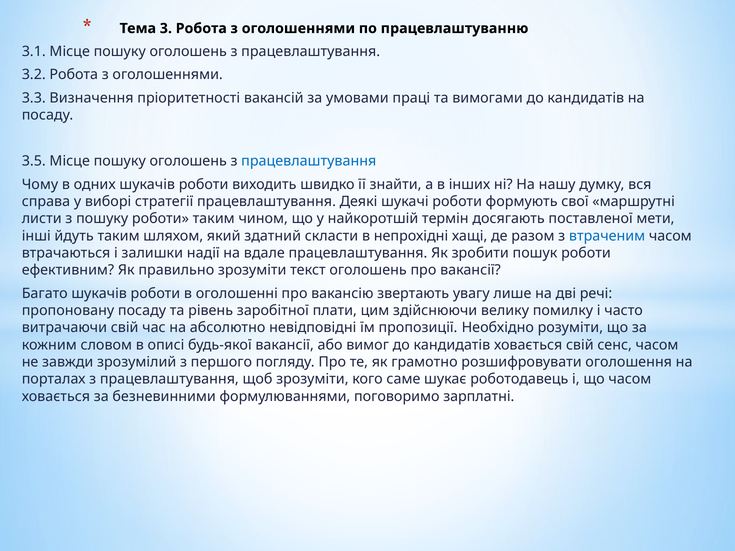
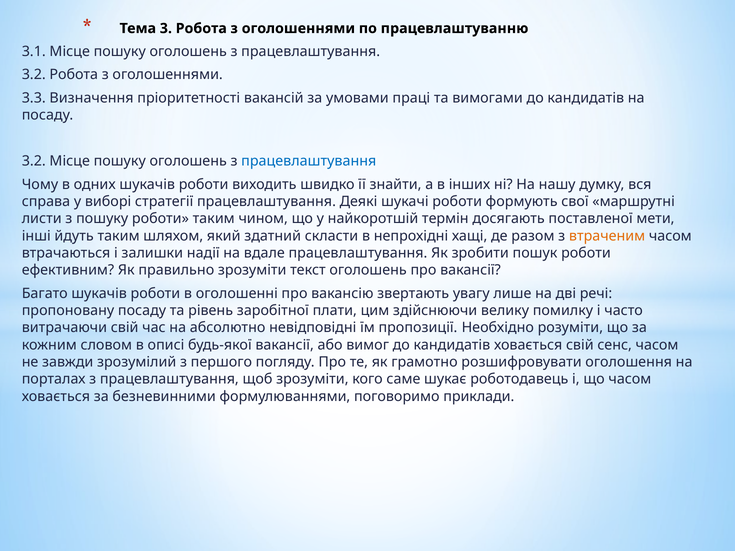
3.5 at (34, 161): 3.5 -> 3.2
втраченим colour: blue -> orange
зарплатні: зарплатні -> приклади
